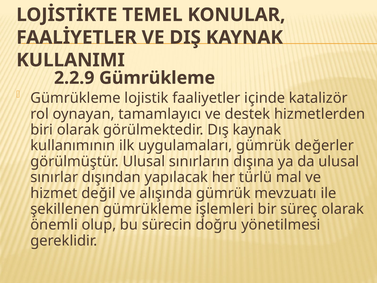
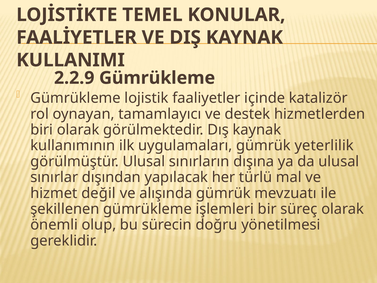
değerler: değerler -> yeterlilik
